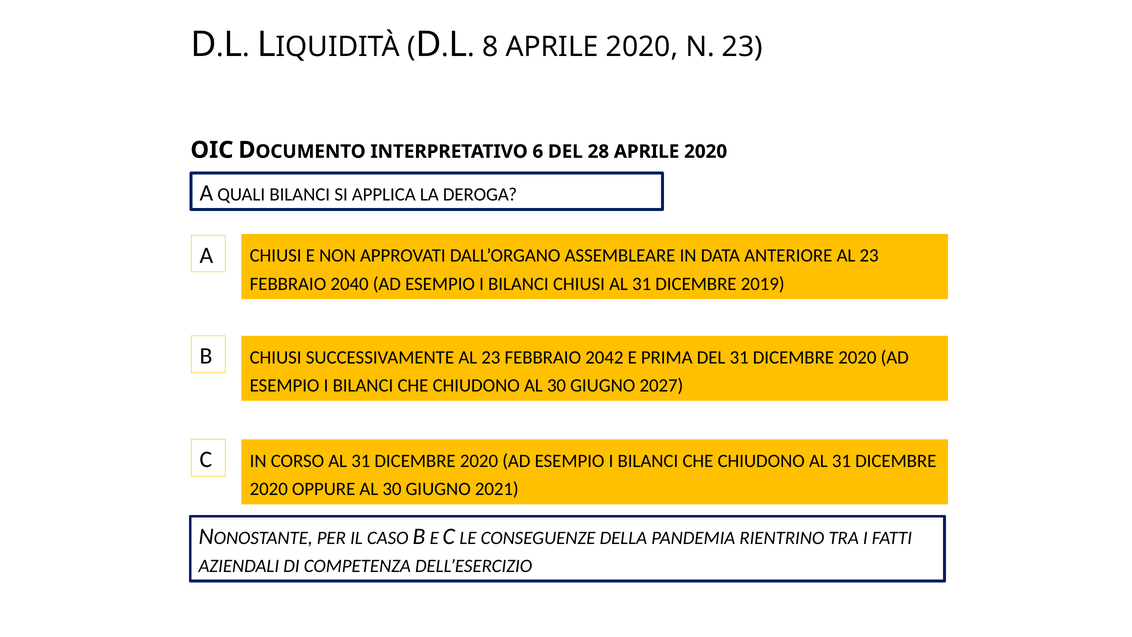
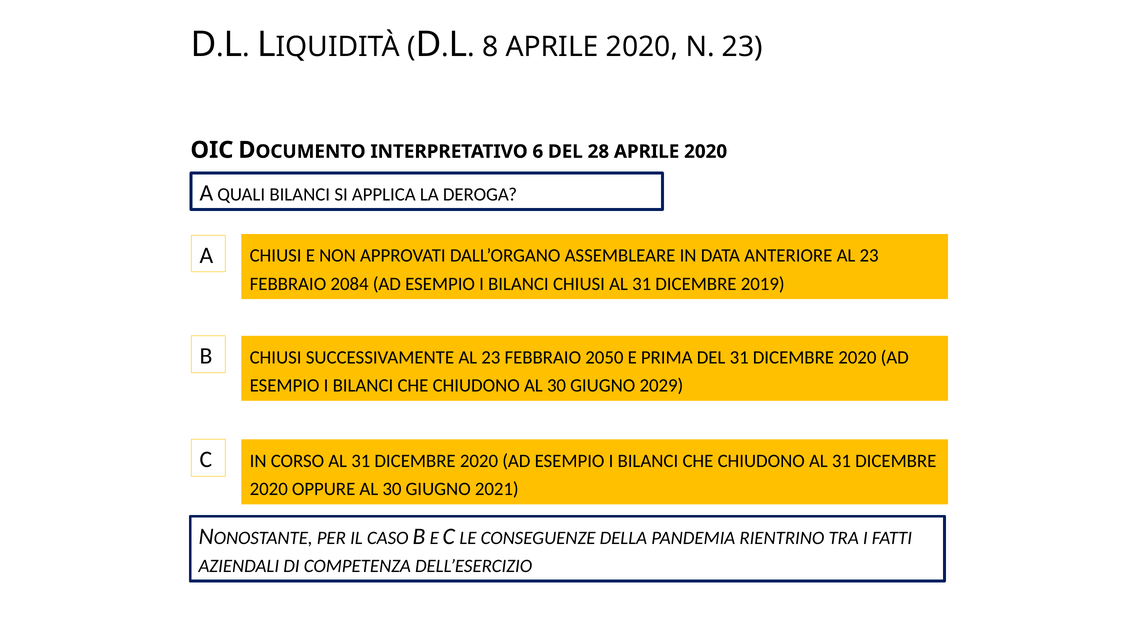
2040: 2040 -> 2084
2042: 2042 -> 2050
2027: 2027 -> 2029
